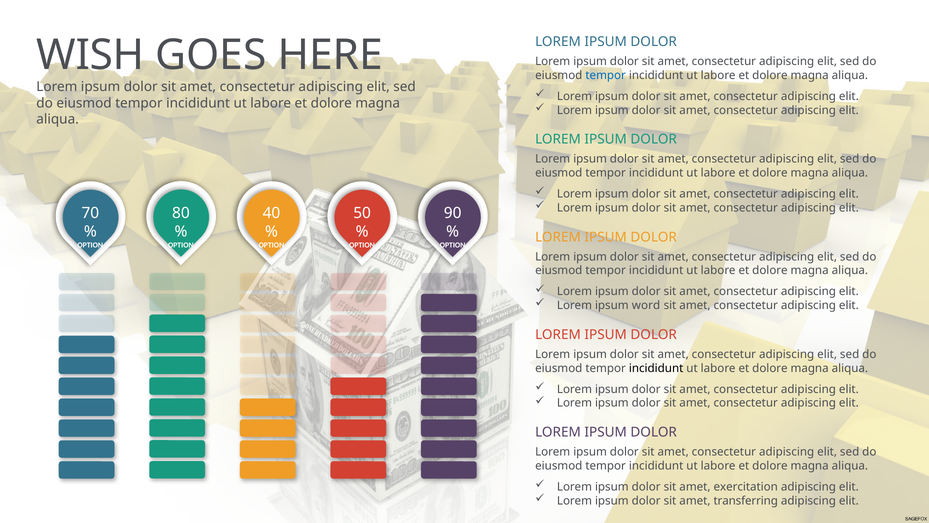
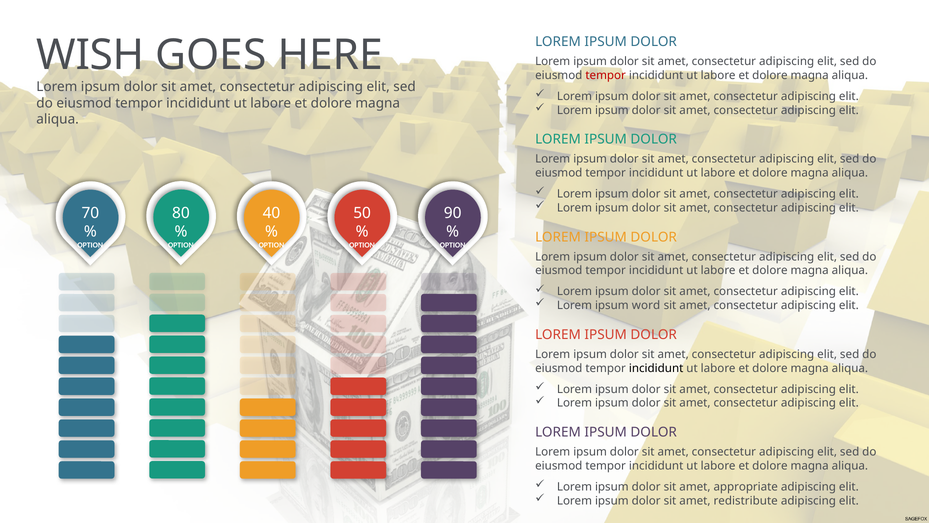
tempor at (606, 75) colour: blue -> red
exercitation: exercitation -> appropriate
transferring: transferring -> redistribute
